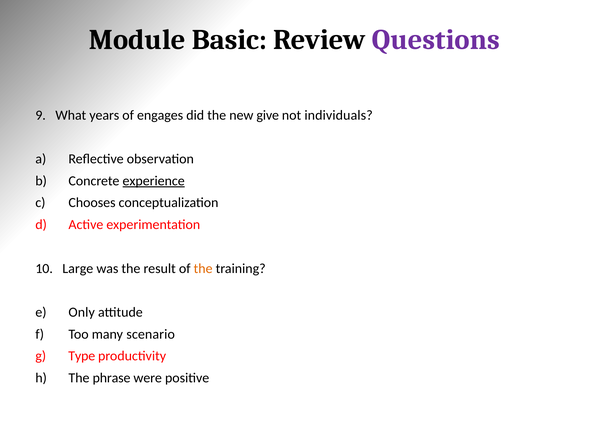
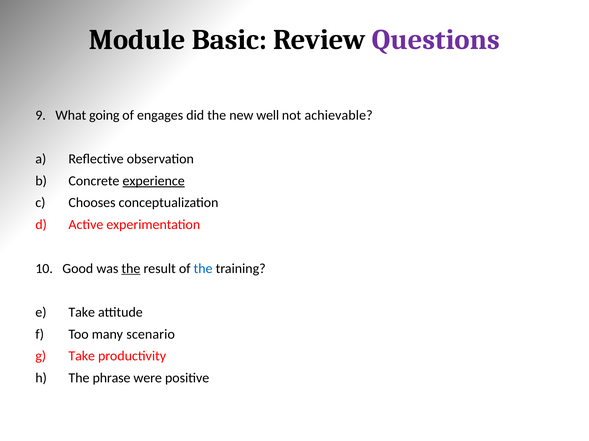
years: years -> going
give: give -> well
individuals: individuals -> achievable
Large: Large -> Good
the at (131, 269) underline: none -> present
the at (203, 269) colour: orange -> blue
Only at (82, 313): Only -> Take
Type at (82, 357): Type -> Take
